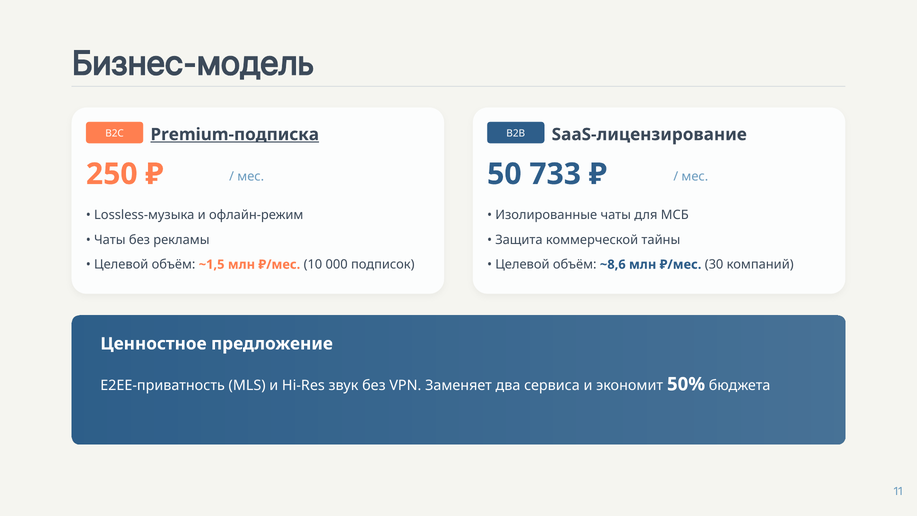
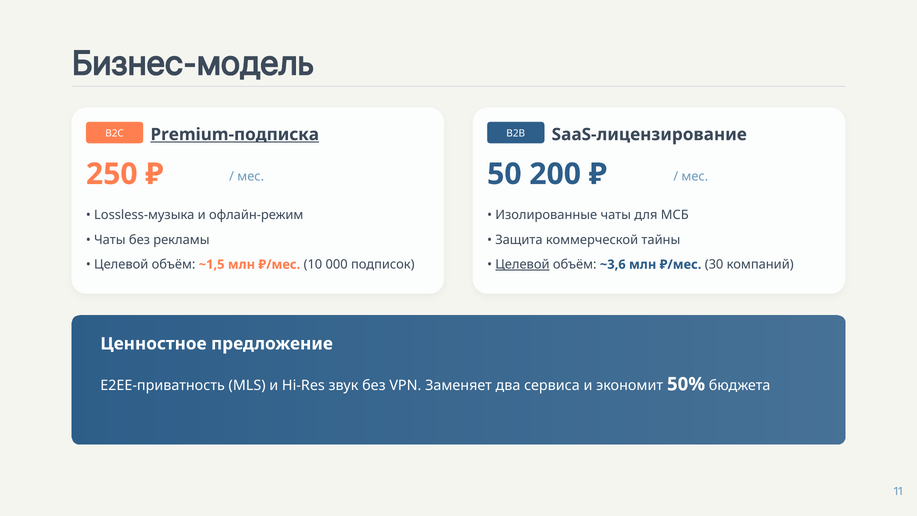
733: 733 -> 200
Целевой at (522, 264) underline: none -> present
~8,6: ~8,6 -> ~3,6
